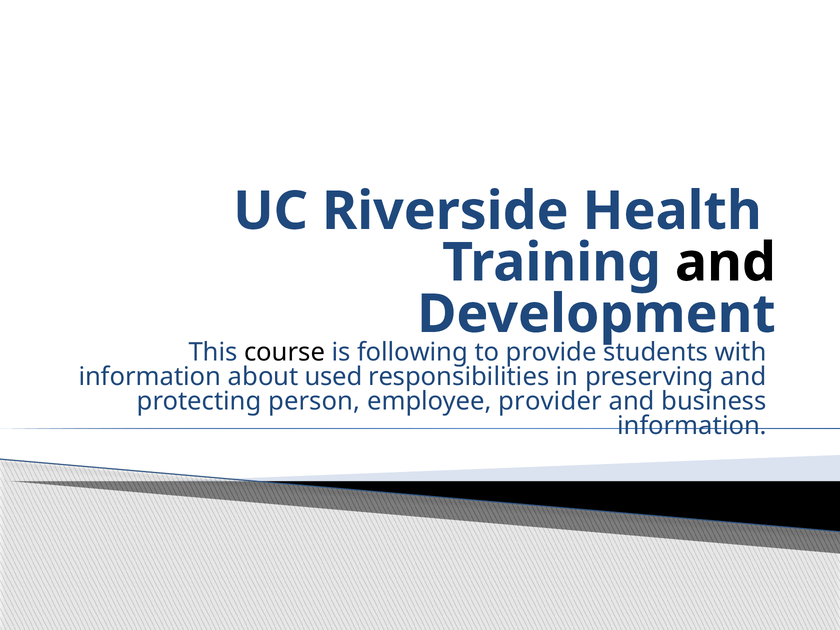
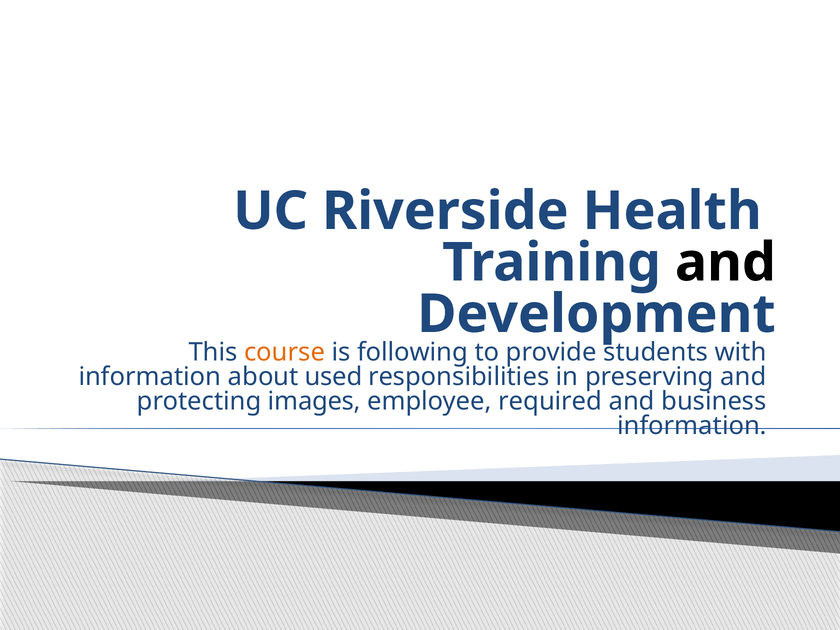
course colour: black -> orange
person: person -> images
provider: provider -> required
